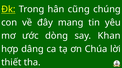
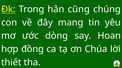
Khan: Khan -> Hoan
dâng: dâng -> đồng
